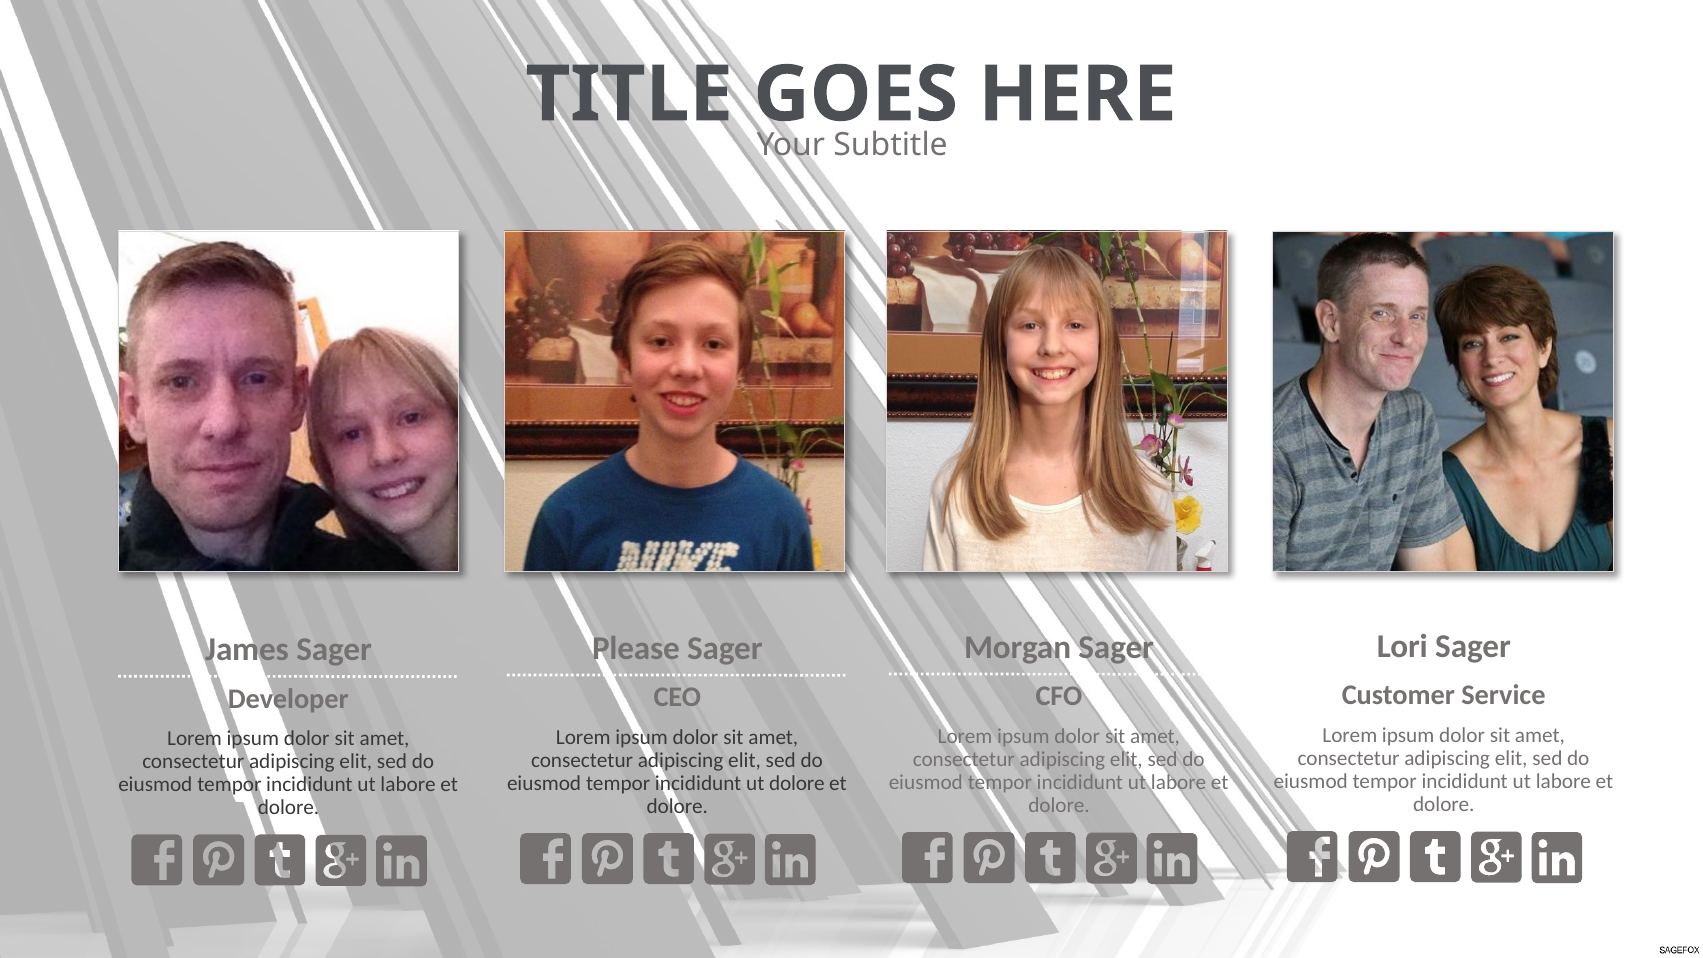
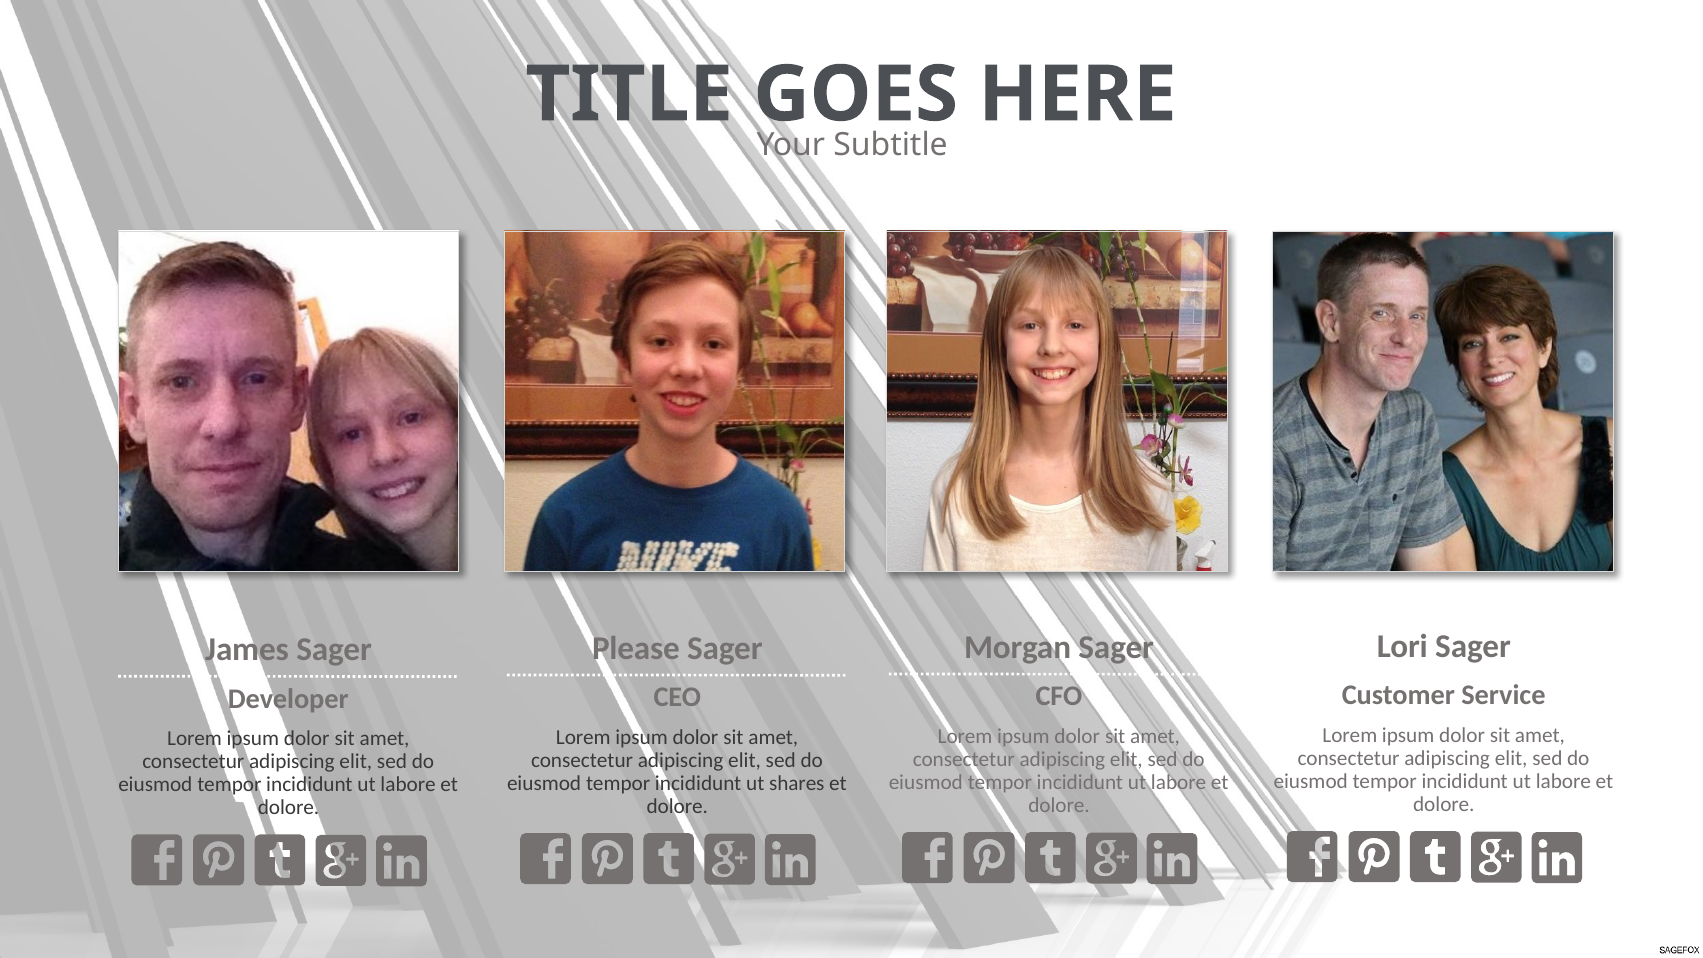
ut dolore: dolore -> shares
